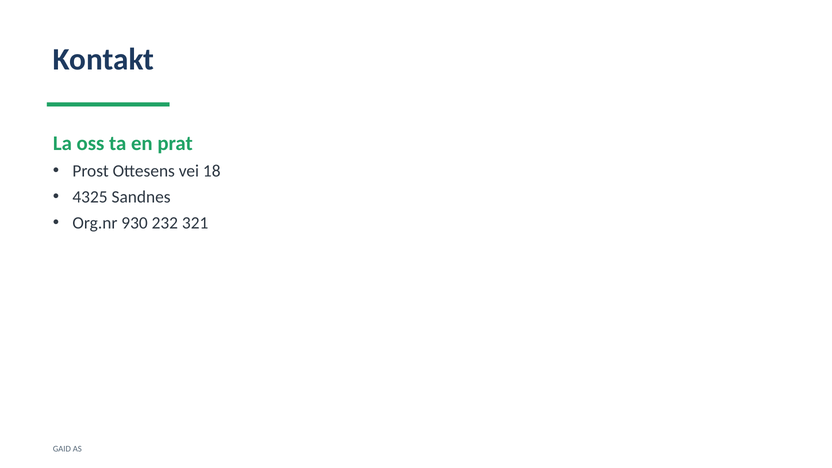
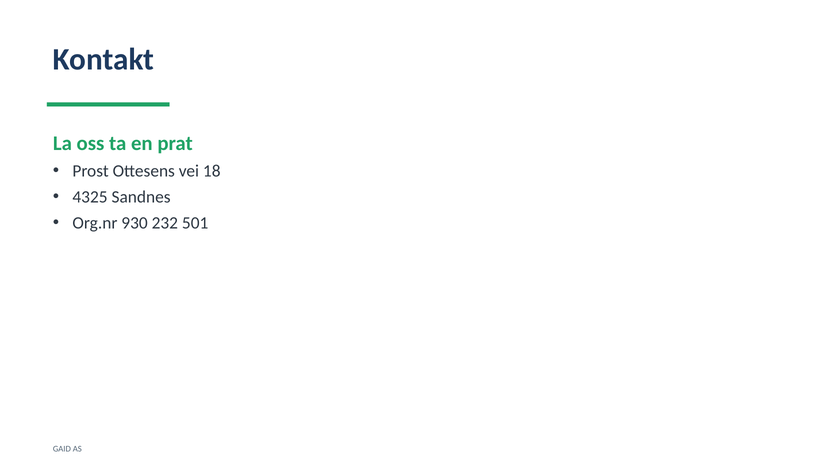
321: 321 -> 501
